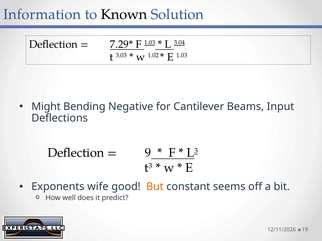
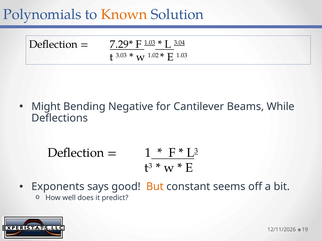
Information: Information -> Polynomials
Known colour: black -> orange
Input: Input -> While
9: 9 -> 1
wife: wife -> says
